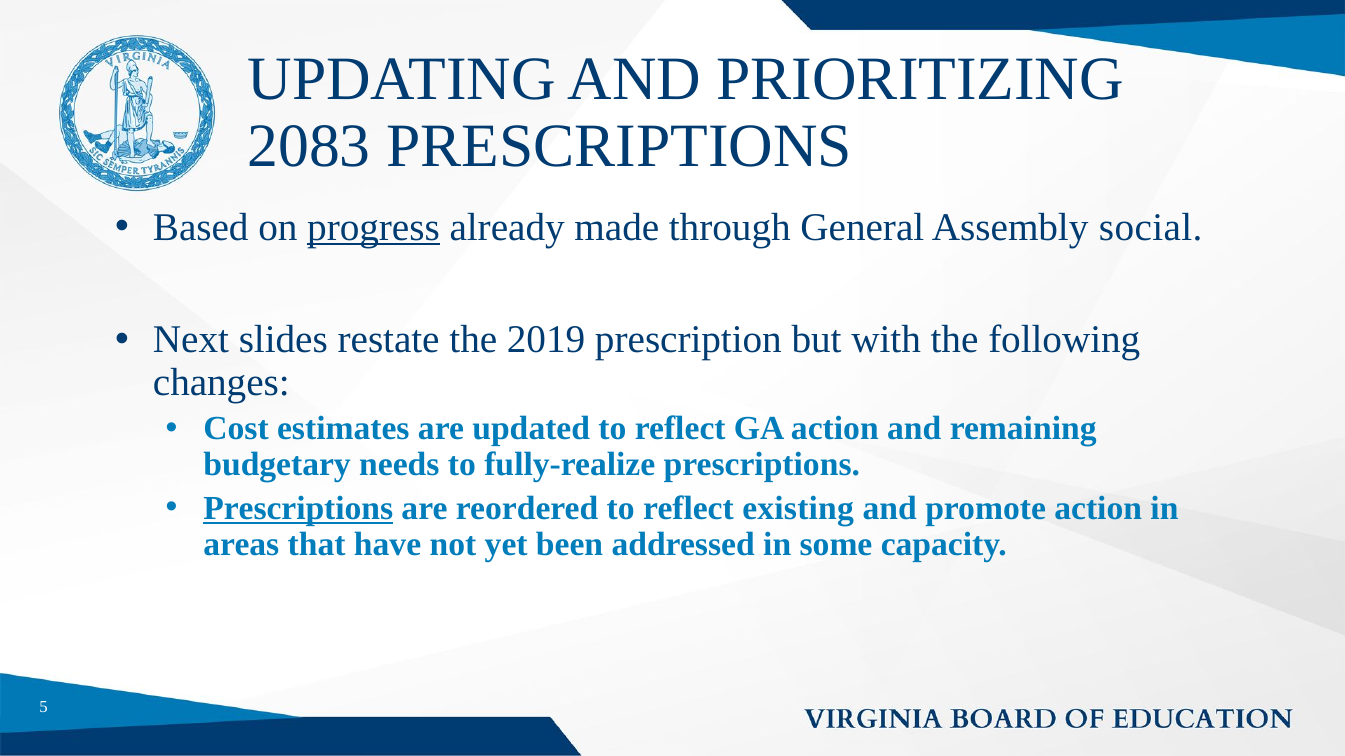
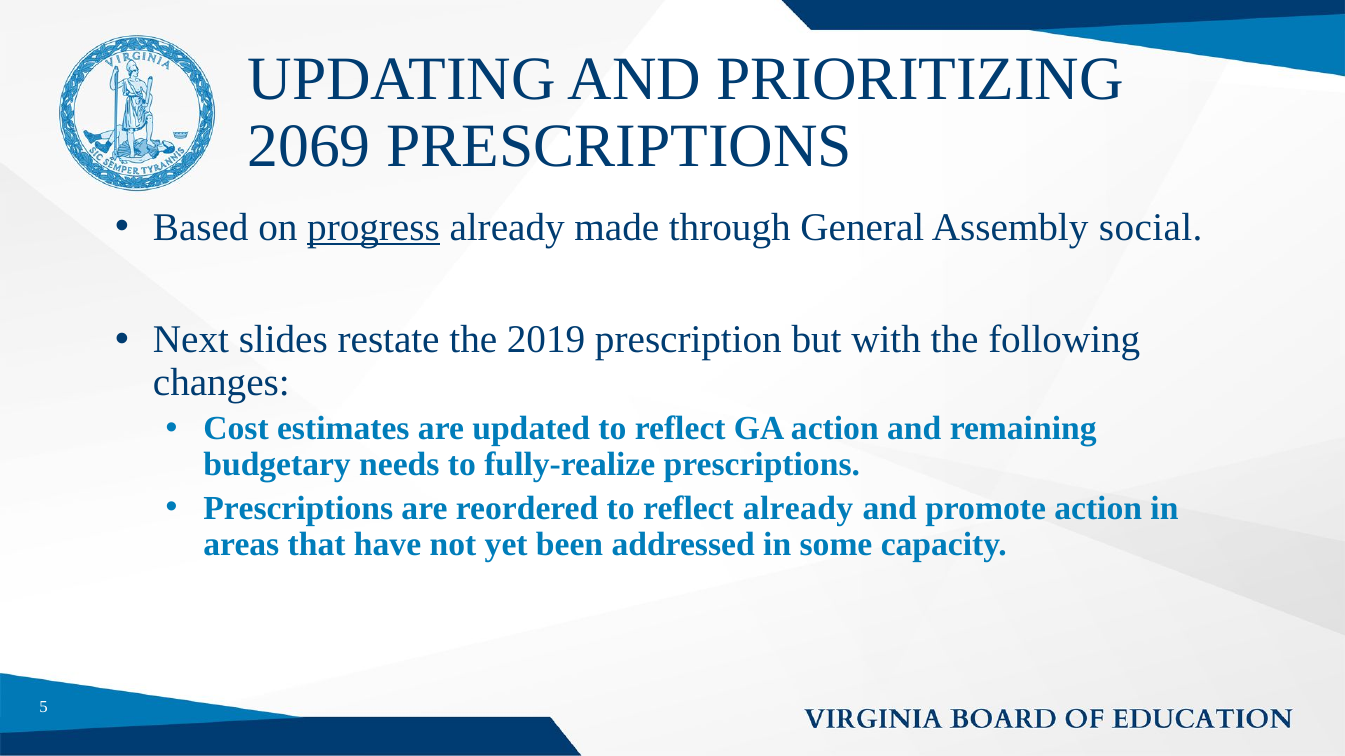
2083: 2083 -> 2069
Prescriptions at (298, 509) underline: present -> none
reflect existing: existing -> already
